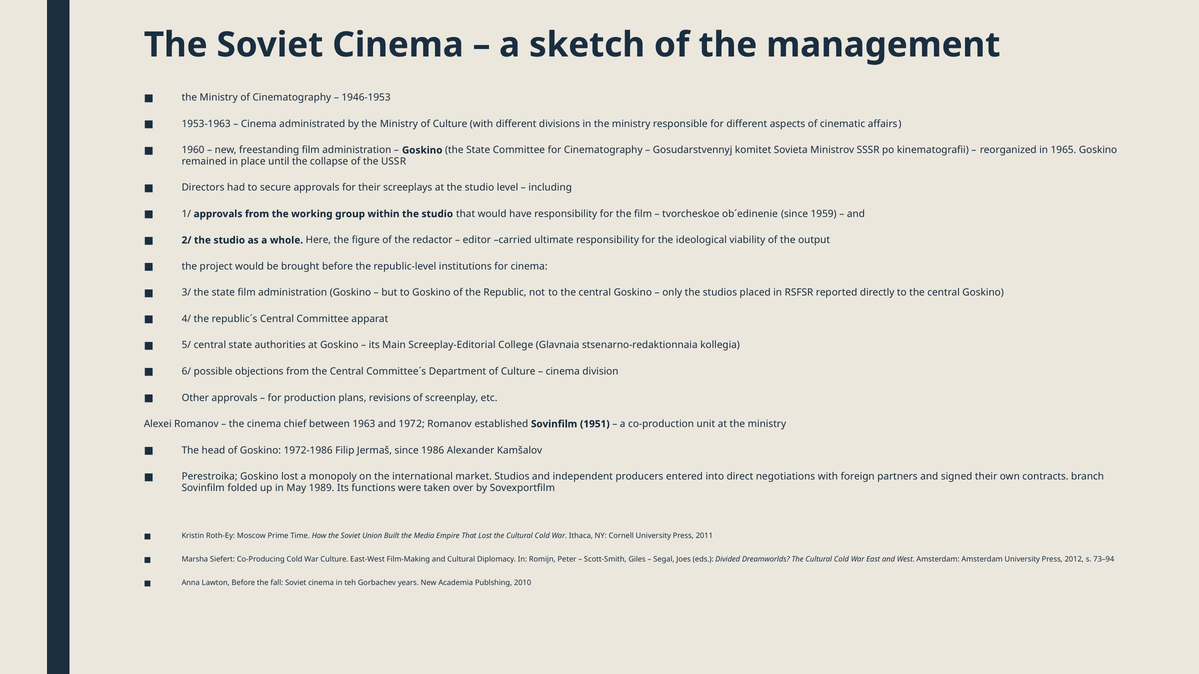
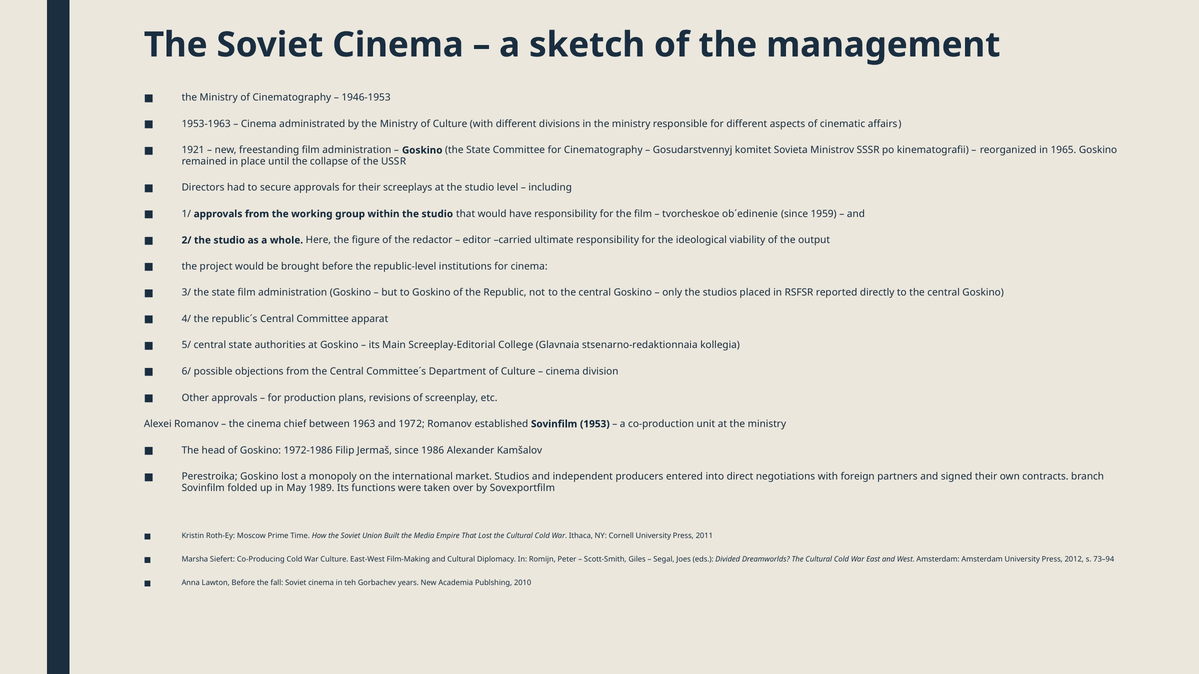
1960: 1960 -> 1921
1951: 1951 -> 1953
